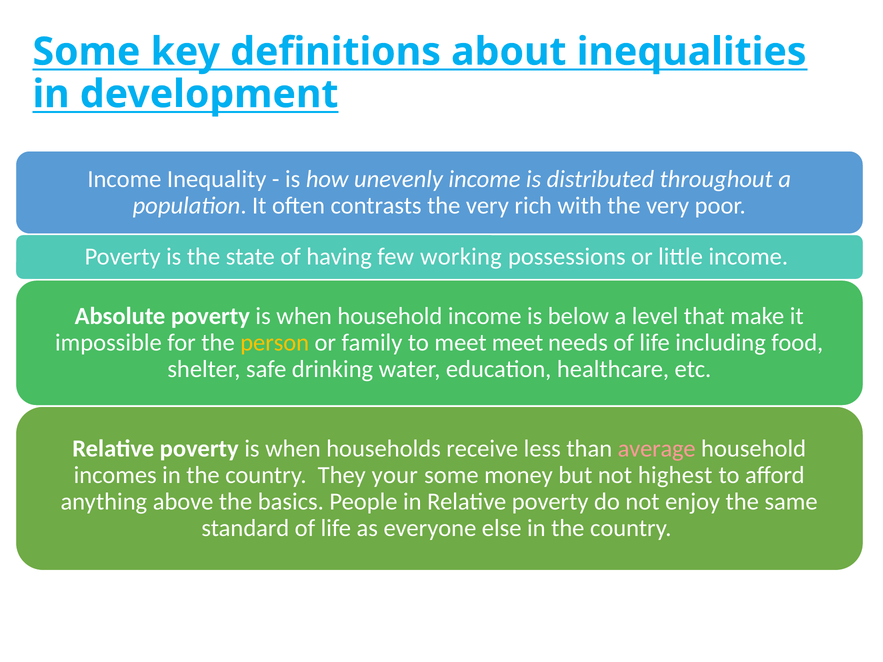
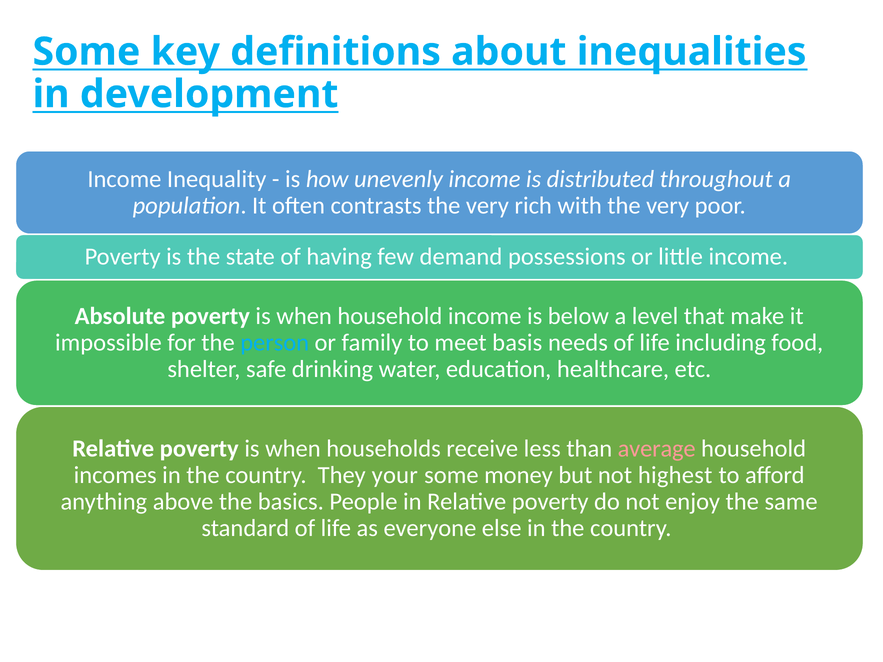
working: working -> demand
person colour: yellow -> light blue
meet meet: meet -> basis
